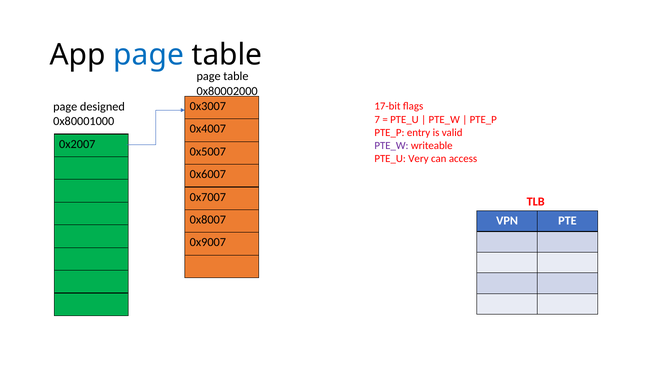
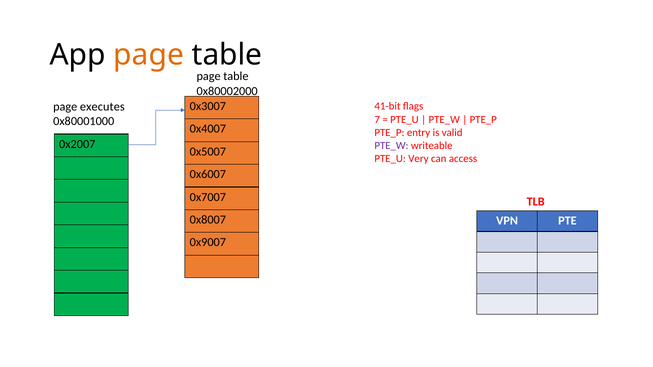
page at (149, 55) colour: blue -> orange
designed: designed -> executes
17-bit: 17-bit -> 41-bit
